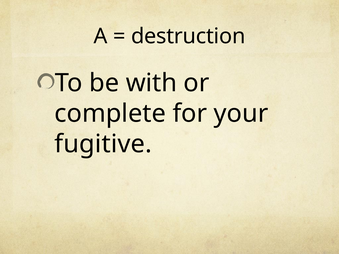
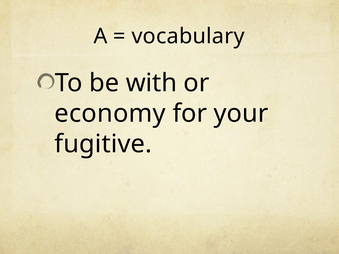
destruction: destruction -> vocabulary
complete: complete -> economy
